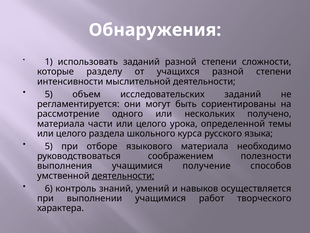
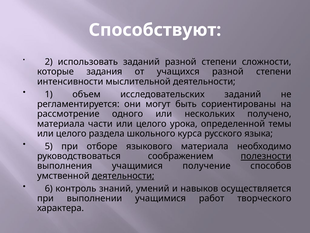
Обнаружения: Обнаружения -> Способствуют
1: 1 -> 2
разделу: разделу -> задания
5 at (49, 94): 5 -> 1
полезности underline: none -> present
